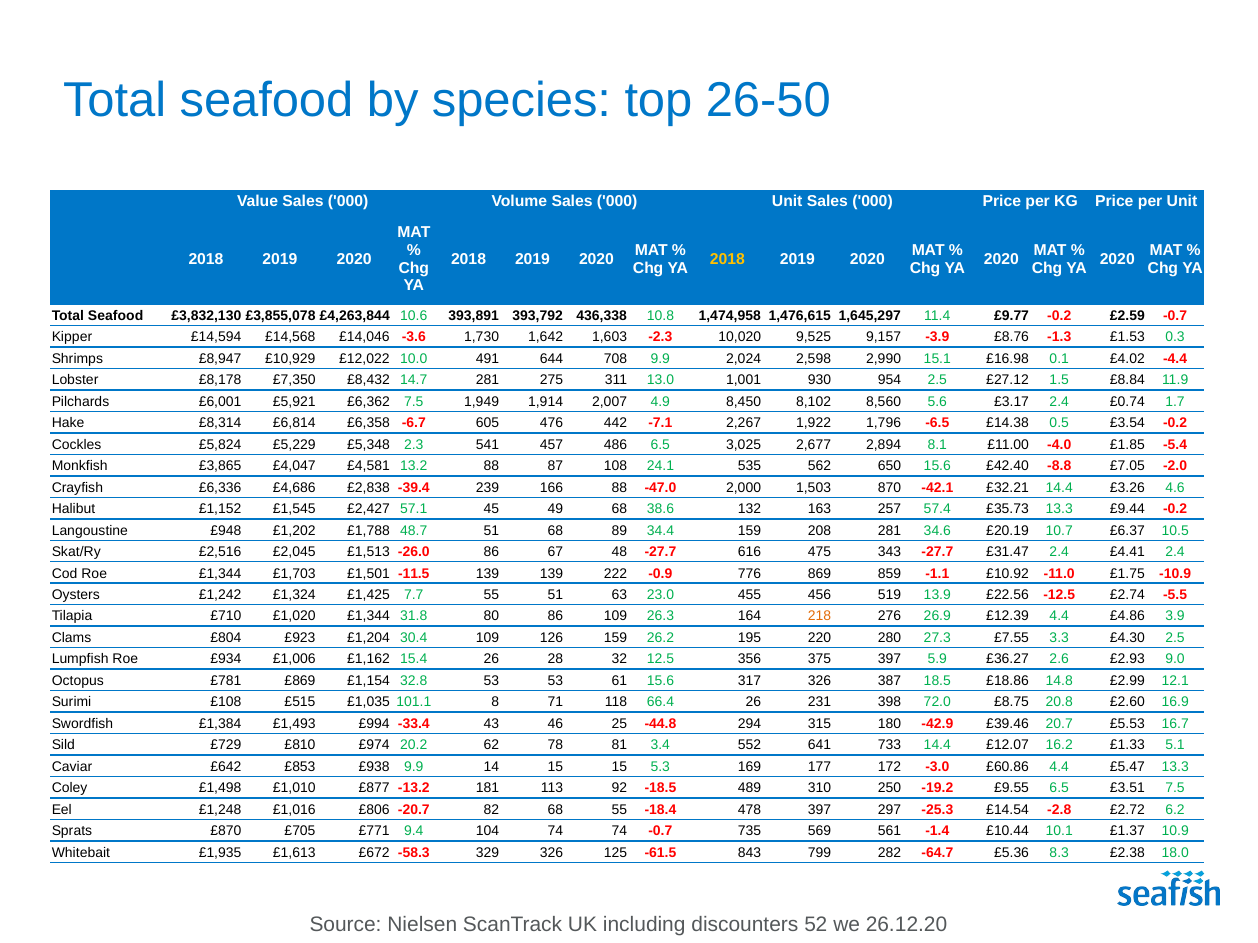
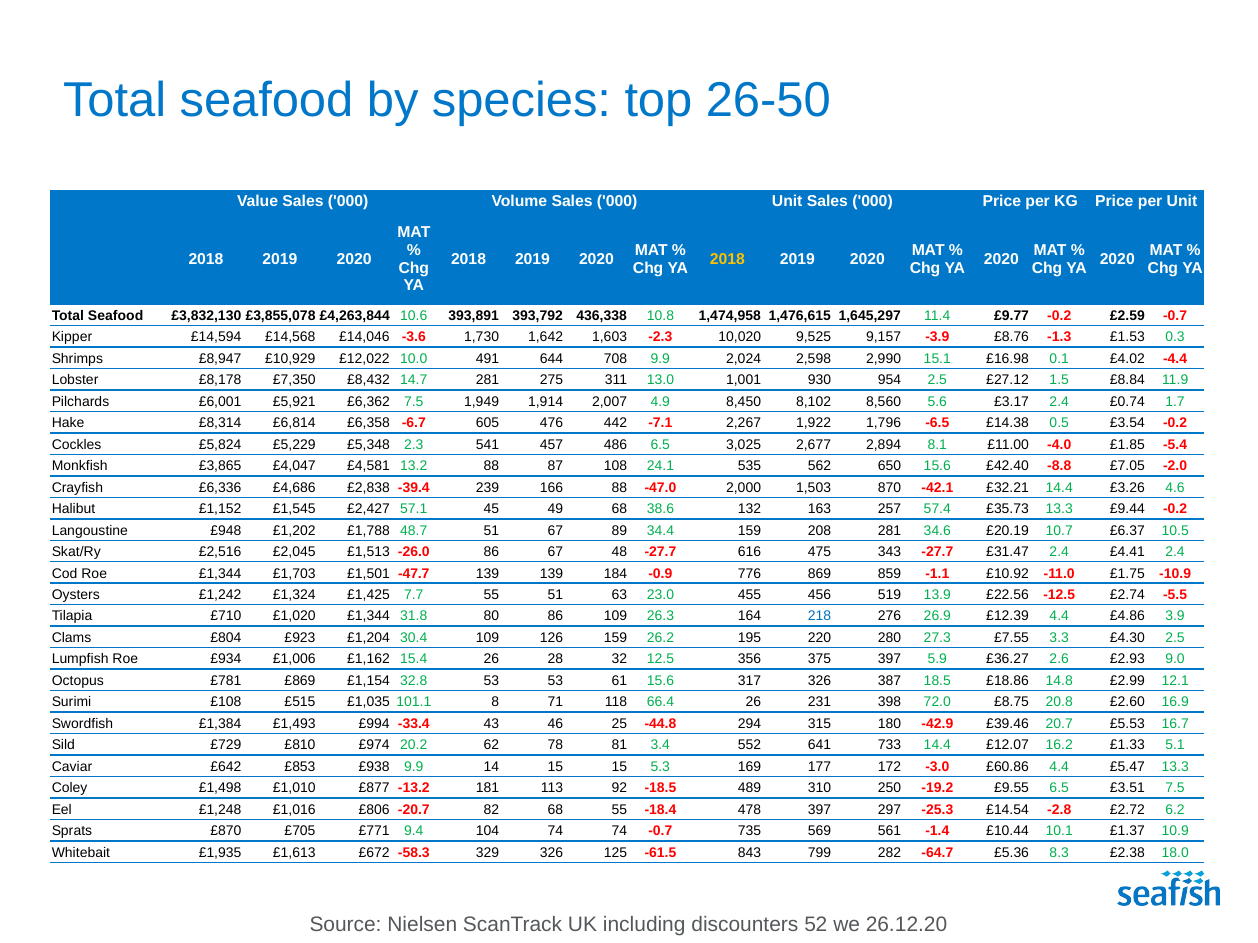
51 68: 68 -> 67
-11.5: -11.5 -> -47.7
222: 222 -> 184
218 colour: orange -> blue
